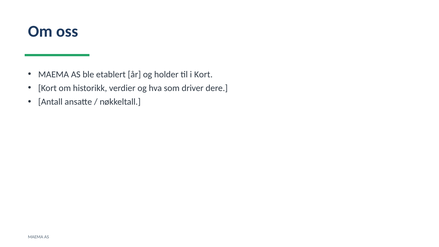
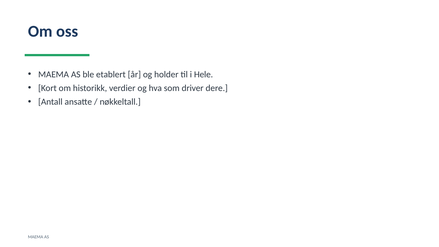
i Kort: Kort -> Hele
